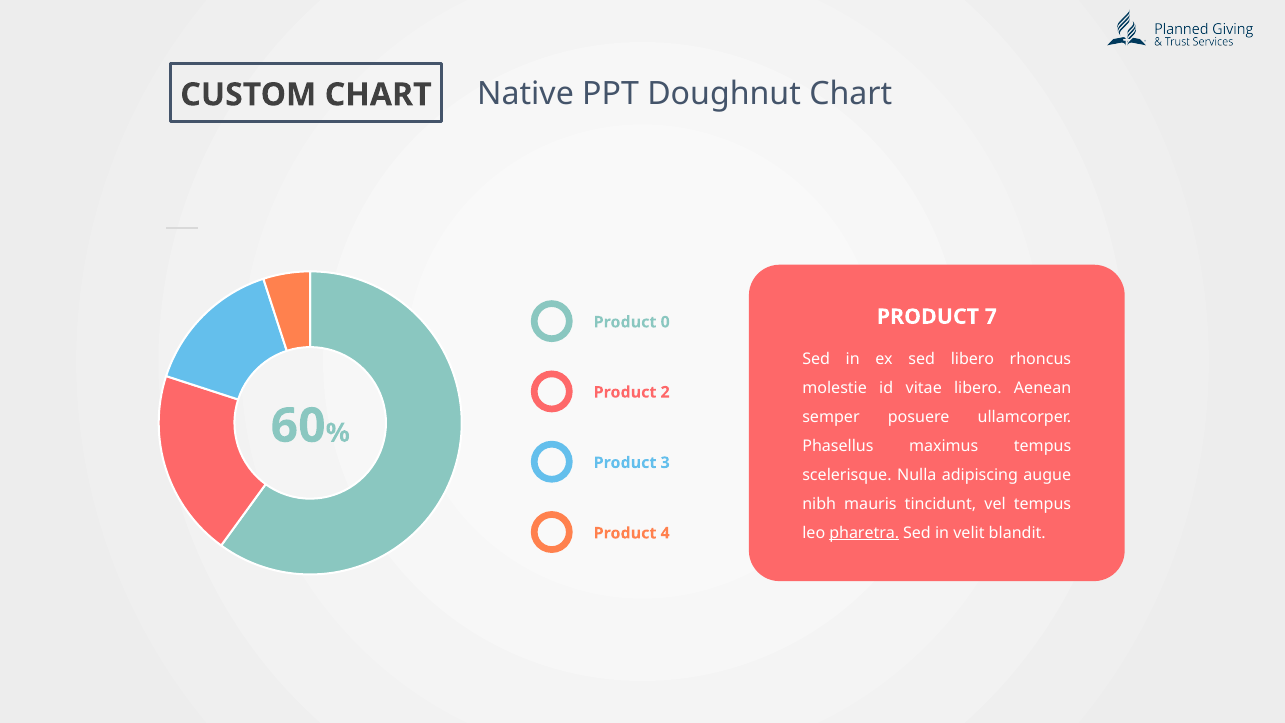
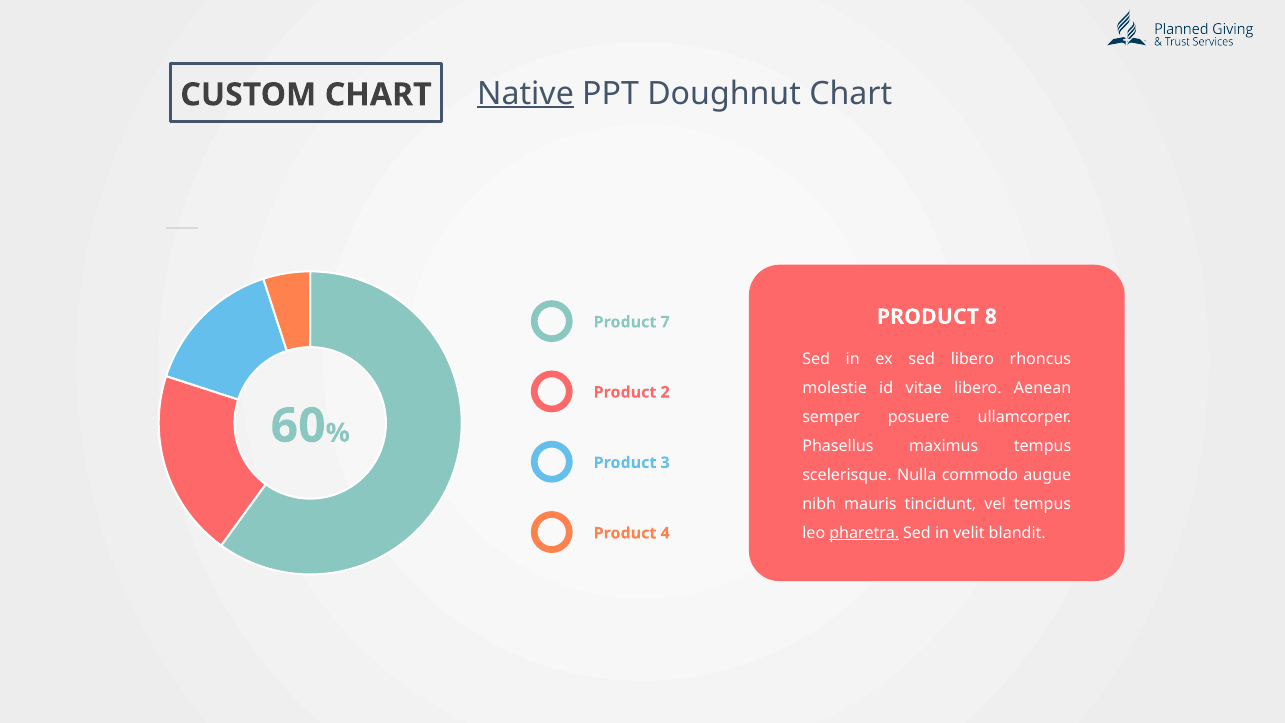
Native underline: none -> present
7: 7 -> 8
0: 0 -> 7
adipiscing: adipiscing -> commodo
